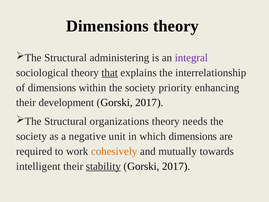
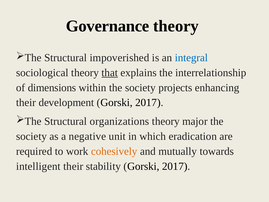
Dimensions at (107, 26): Dimensions -> Governance
administering: administering -> impoverished
integral colour: purple -> blue
priority: priority -> projects
needs: needs -> major
which dimensions: dimensions -> eradication
stability underline: present -> none
